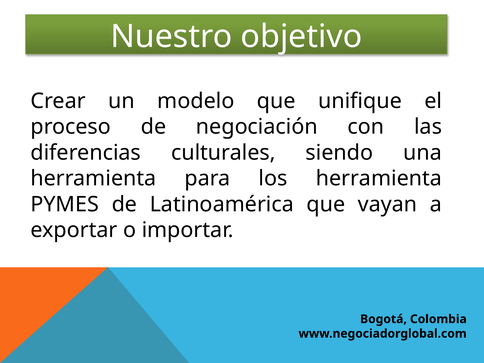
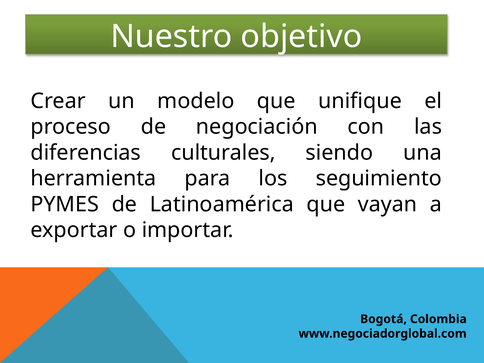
los herramienta: herramienta -> seguimiento
